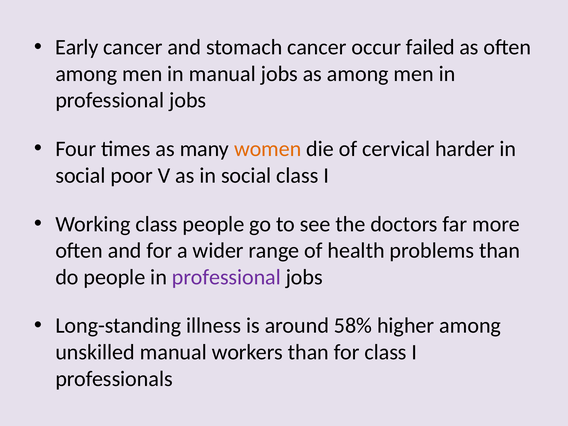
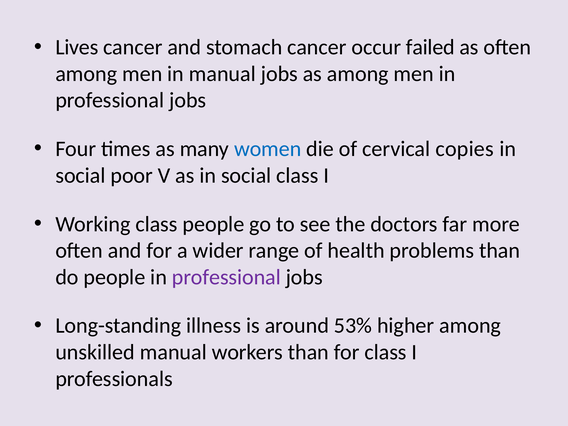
Early: Early -> Lives
women colour: orange -> blue
harder: harder -> copies
58%: 58% -> 53%
